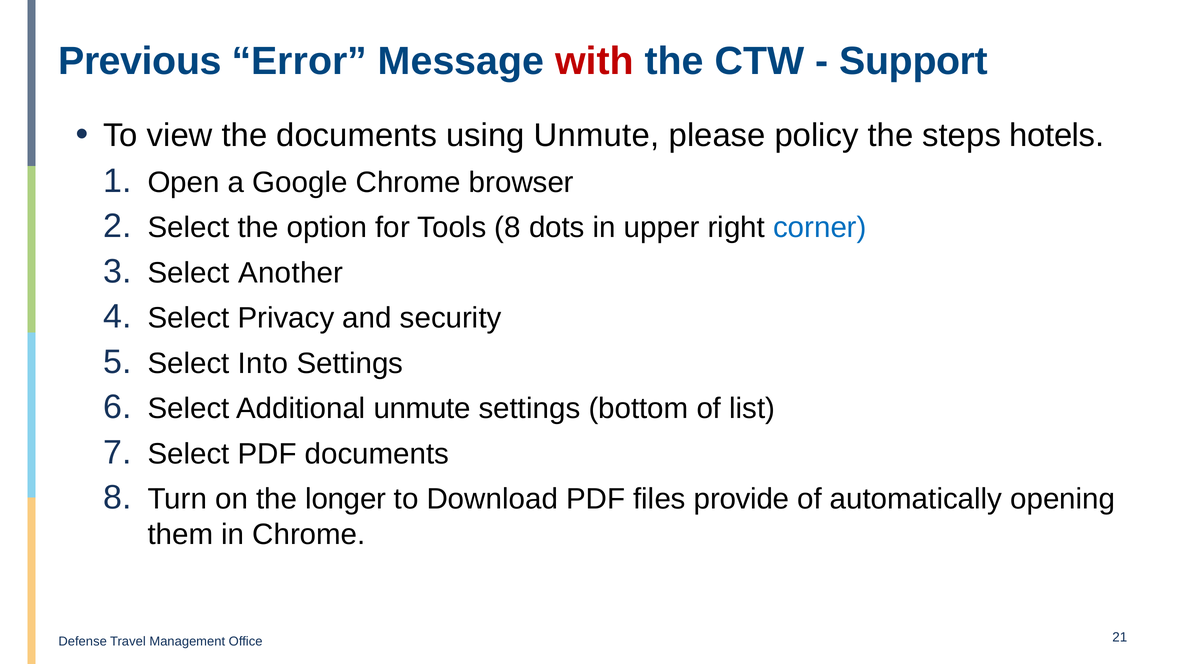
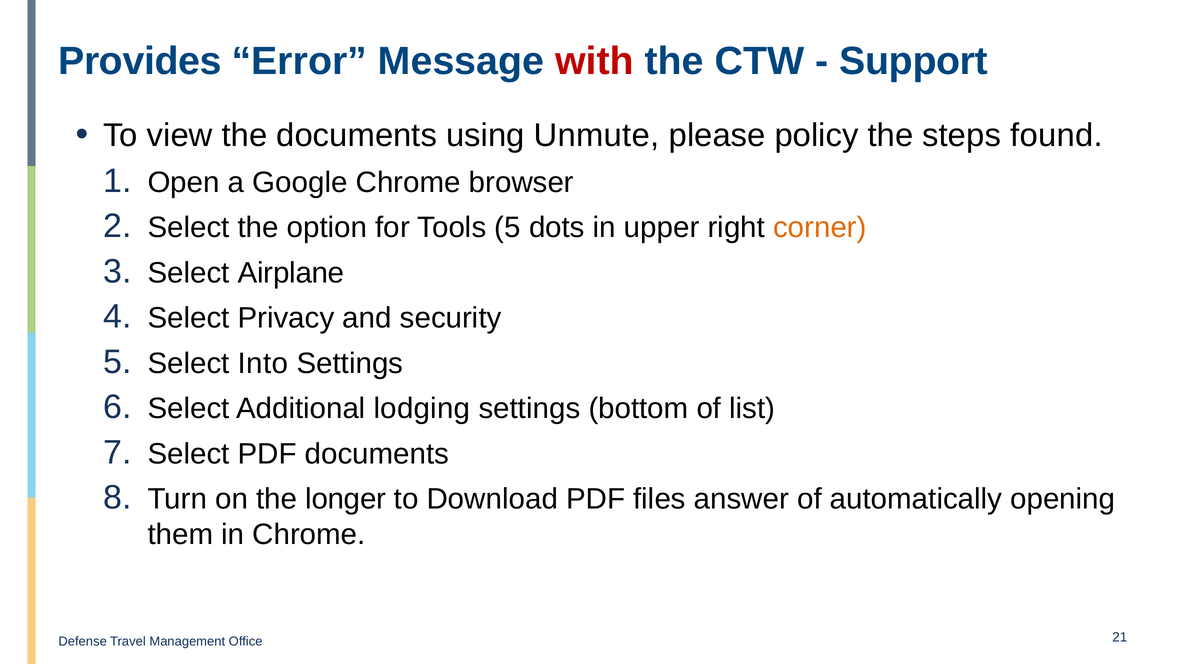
Previous: Previous -> Provides
hotels: hotels -> found
Tools 8: 8 -> 5
corner colour: blue -> orange
Another: Another -> Airplane
Additional unmute: unmute -> lodging
provide: provide -> answer
